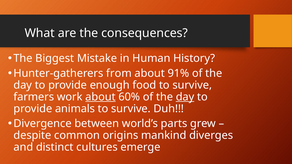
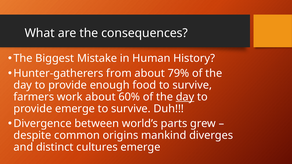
91%: 91% -> 79%
about at (100, 97) underline: present -> none
provide animals: animals -> emerge
